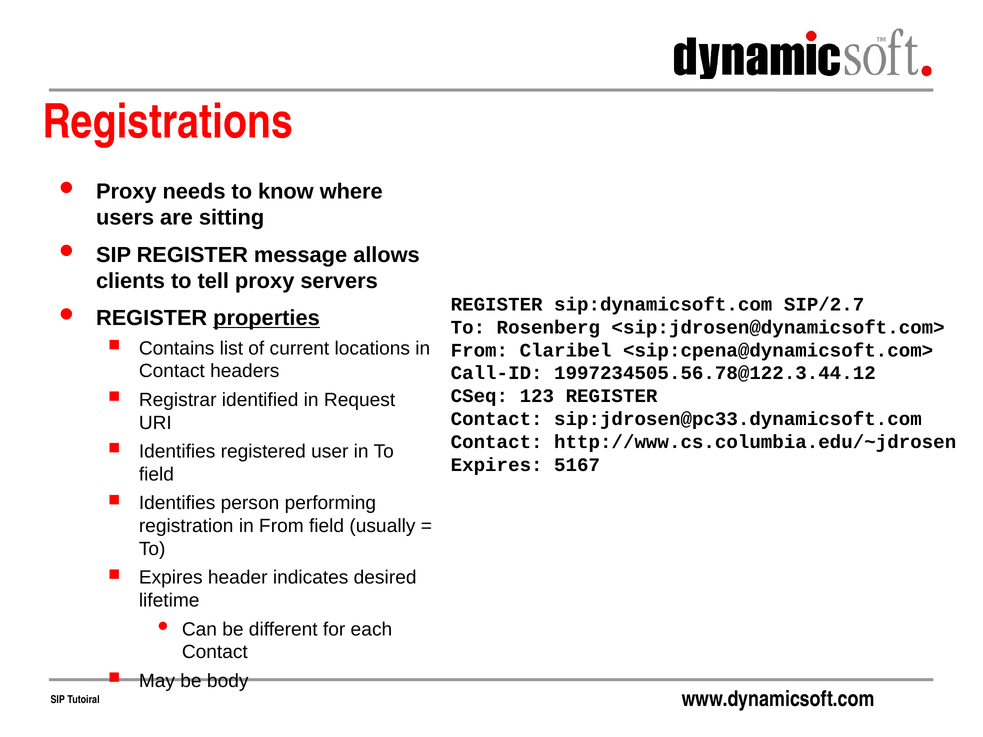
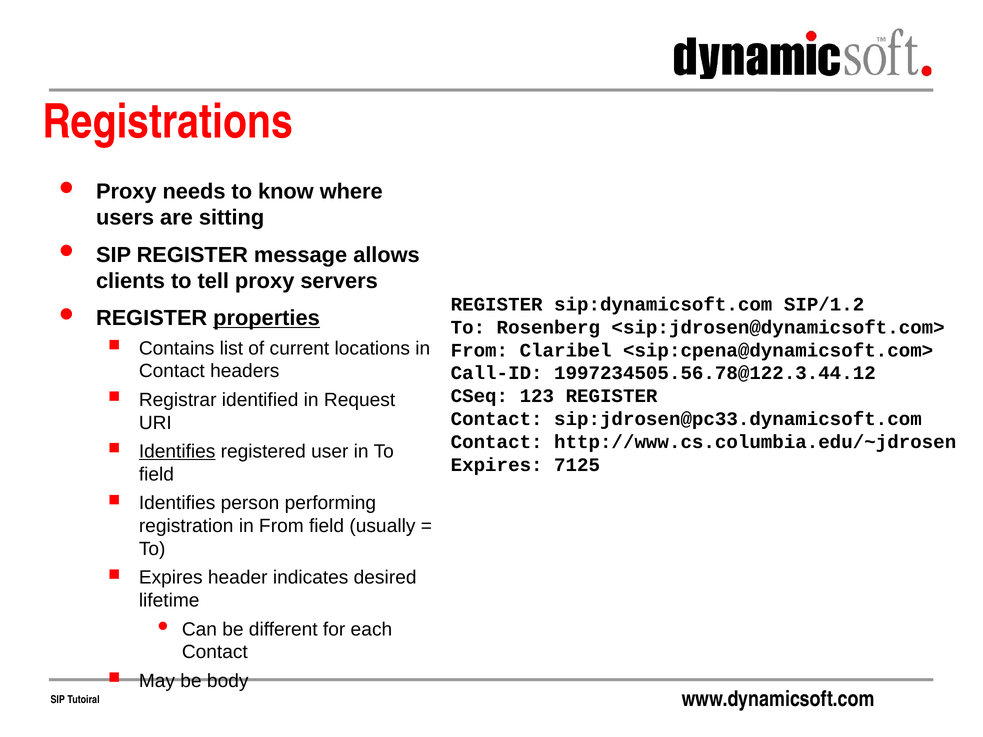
SIP/2.7: SIP/2.7 -> SIP/1.2
Identifies at (177, 452) underline: none -> present
5167: 5167 -> 7125
